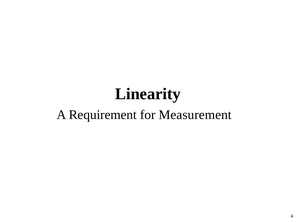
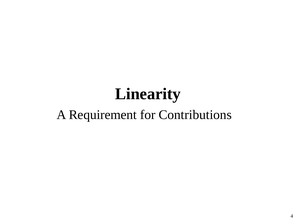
Measurement: Measurement -> Contributions
